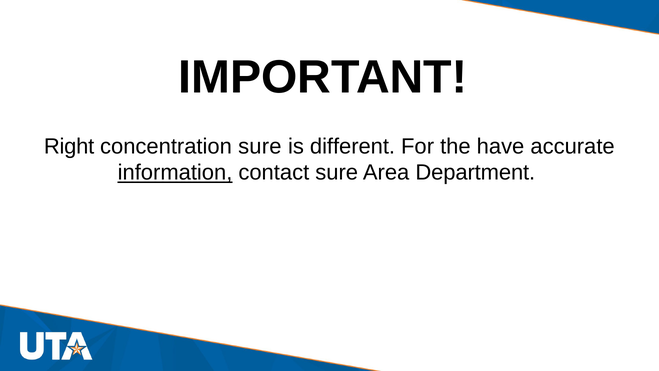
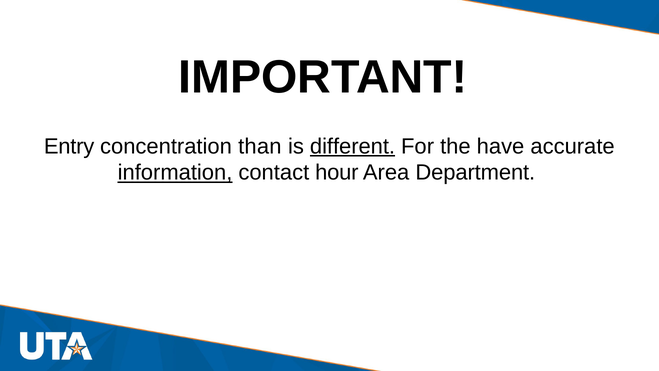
Right: Right -> Entry
concentration sure: sure -> than
different underline: none -> present
contact sure: sure -> hour
